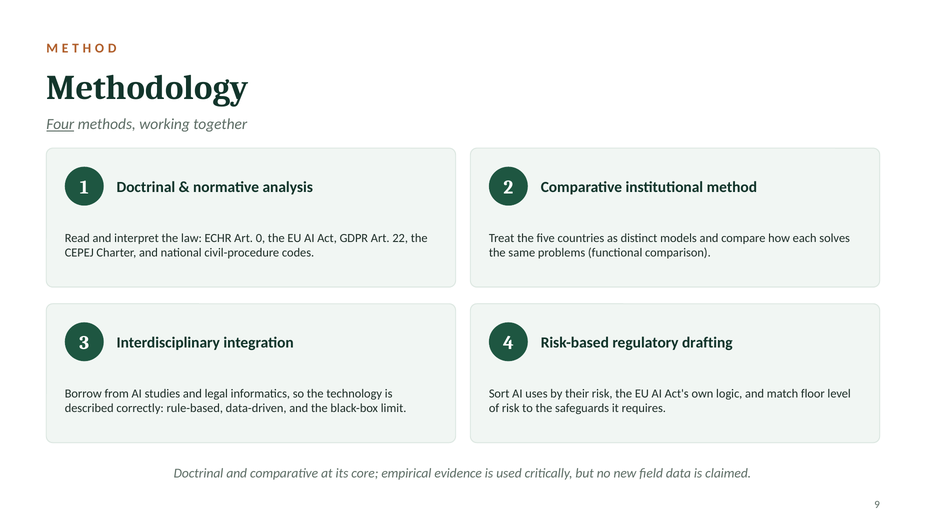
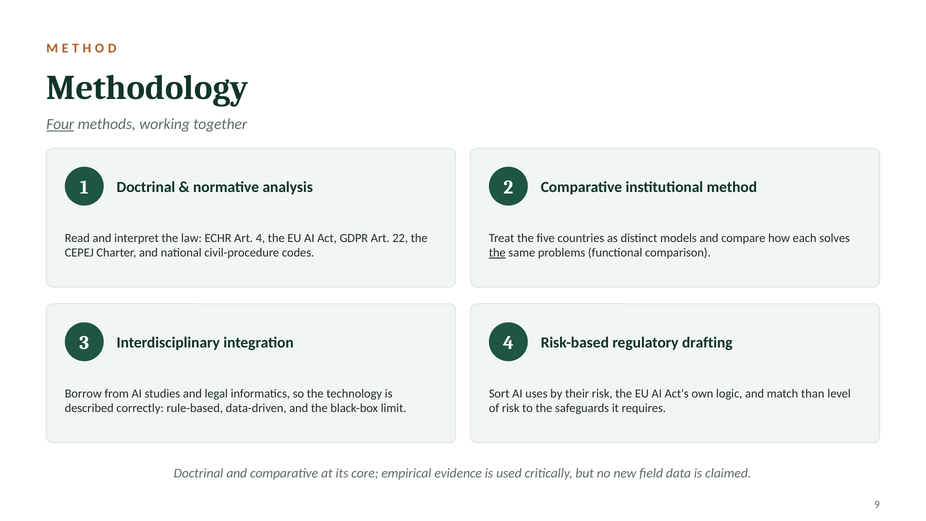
Art 0: 0 -> 4
the at (497, 253) underline: none -> present
floor: floor -> than
